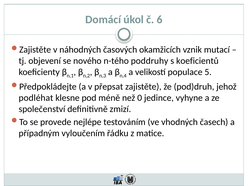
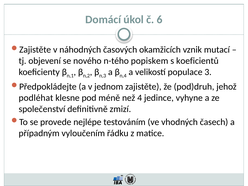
poddruhy: poddruhy -> popiskem
5: 5 -> 3
přepsat: přepsat -> jednom
0: 0 -> 4
